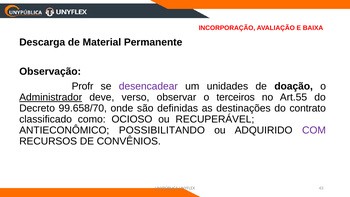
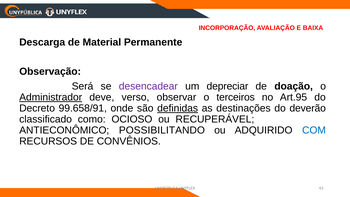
Profr: Profr -> Será
unidades: unidades -> depreciar
Art.55: Art.55 -> Art.95
99.658/70: 99.658/70 -> 99.658/91
definidas underline: none -> present
contrato: contrato -> deverão
COM colour: purple -> blue
